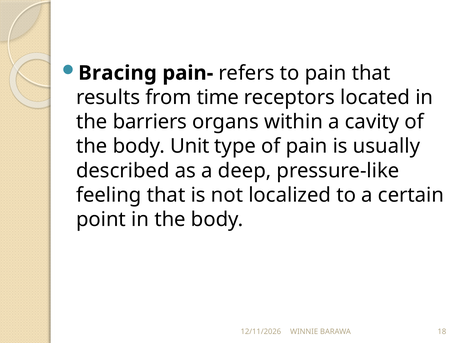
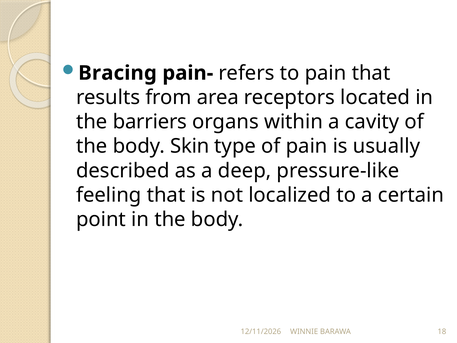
time: time -> area
Unit: Unit -> Skin
